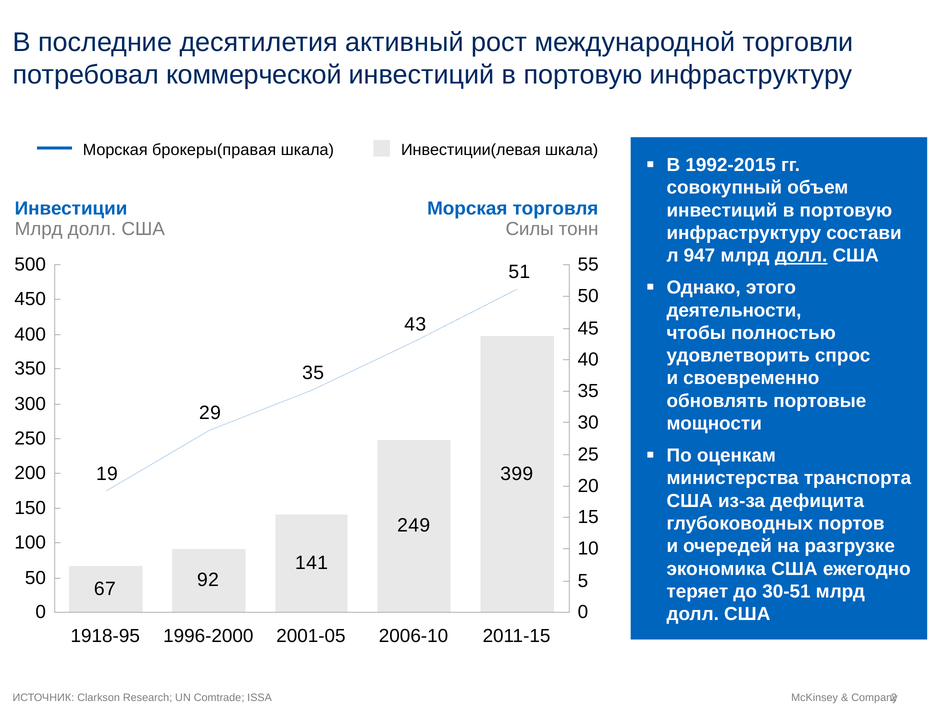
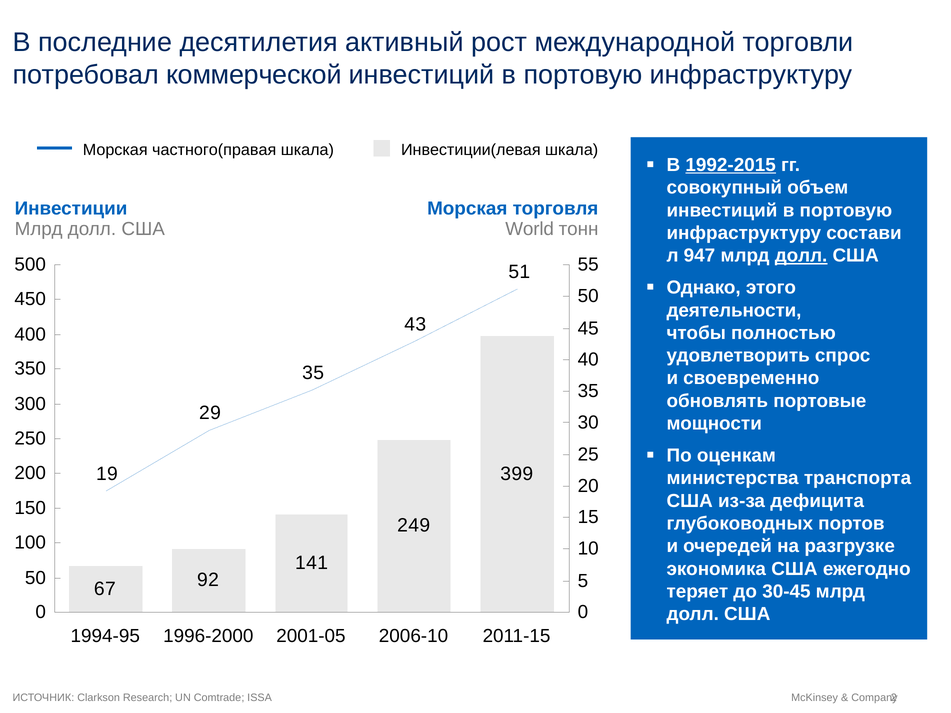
брокеры(правая: брокеры(правая -> частного(правая
1992-2015 underline: none -> present
Силы: Силы -> World
30-51: 30-51 -> 30-45
1918-95: 1918-95 -> 1994-95
